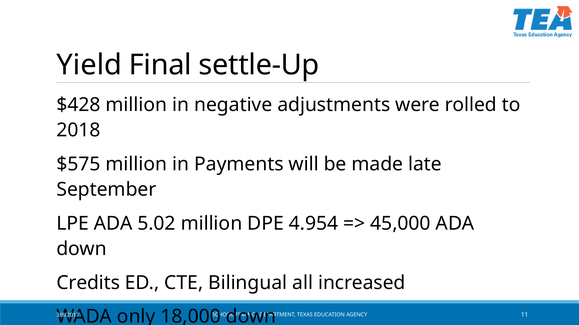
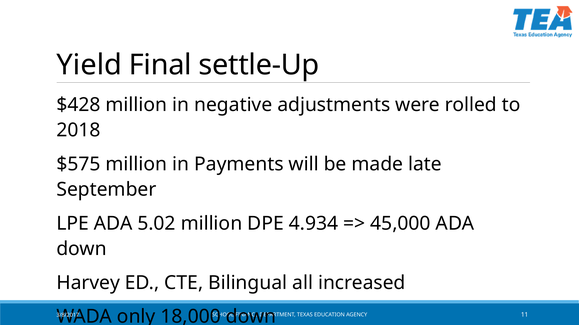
4.954: 4.954 -> 4.934
Credits: Credits -> Harvey
